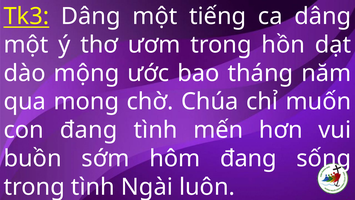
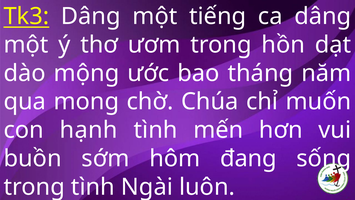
con đang: đang -> hạnh
